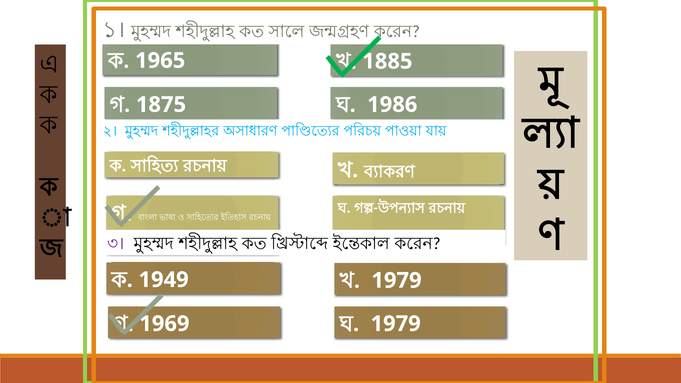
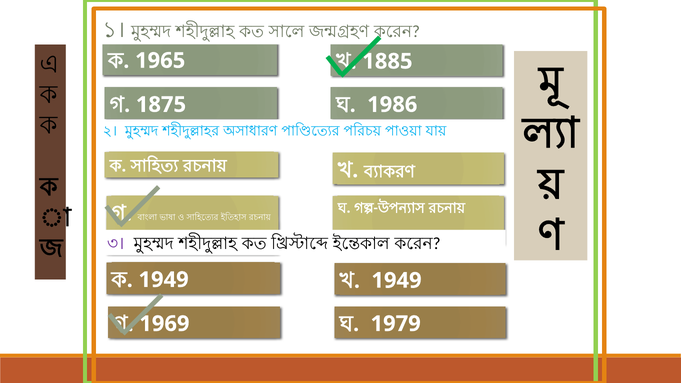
1979 at (397, 281): 1979 -> 1949
